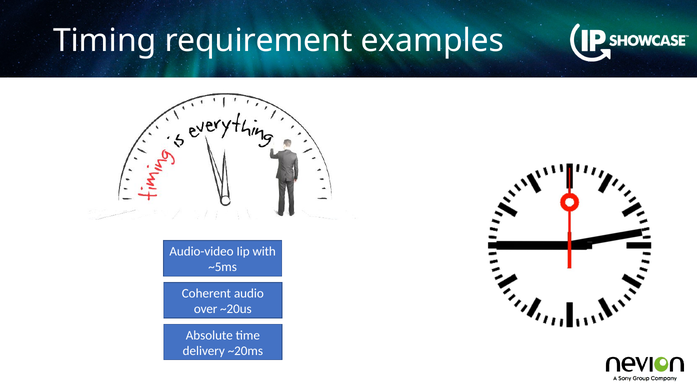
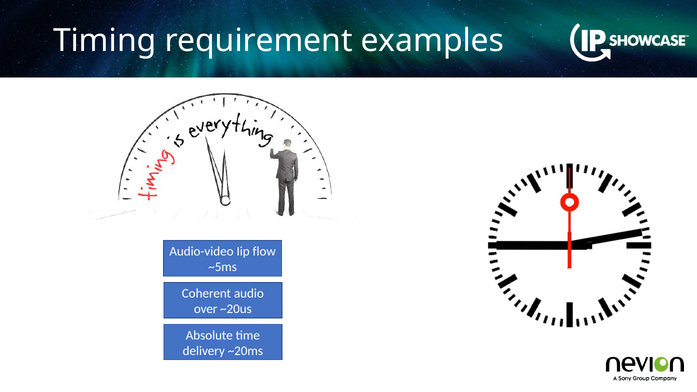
with: with -> flow
